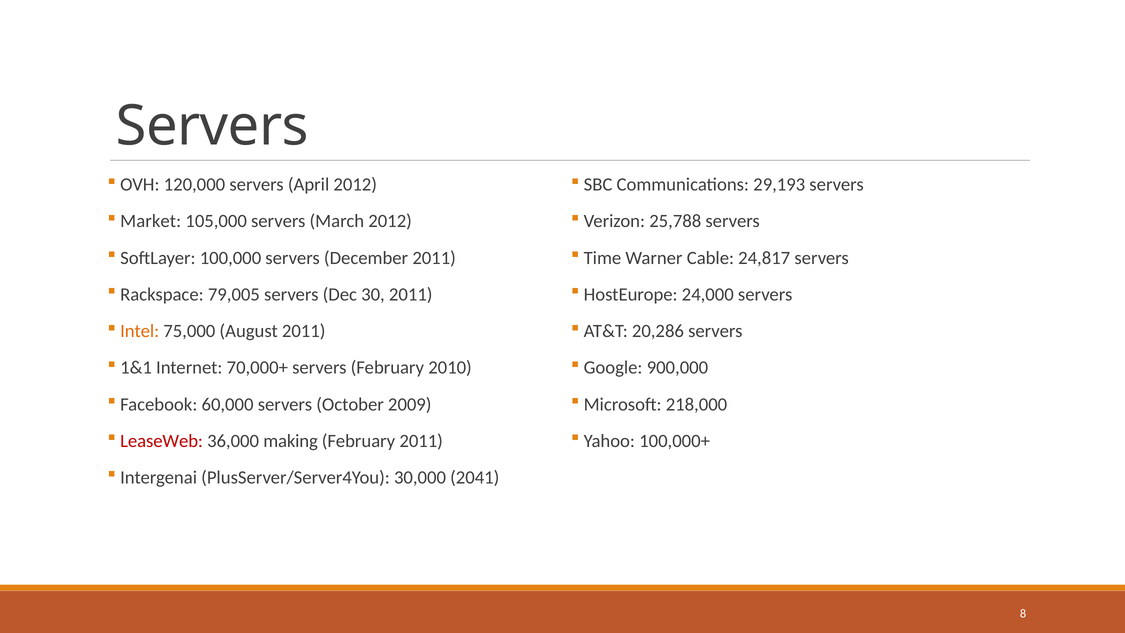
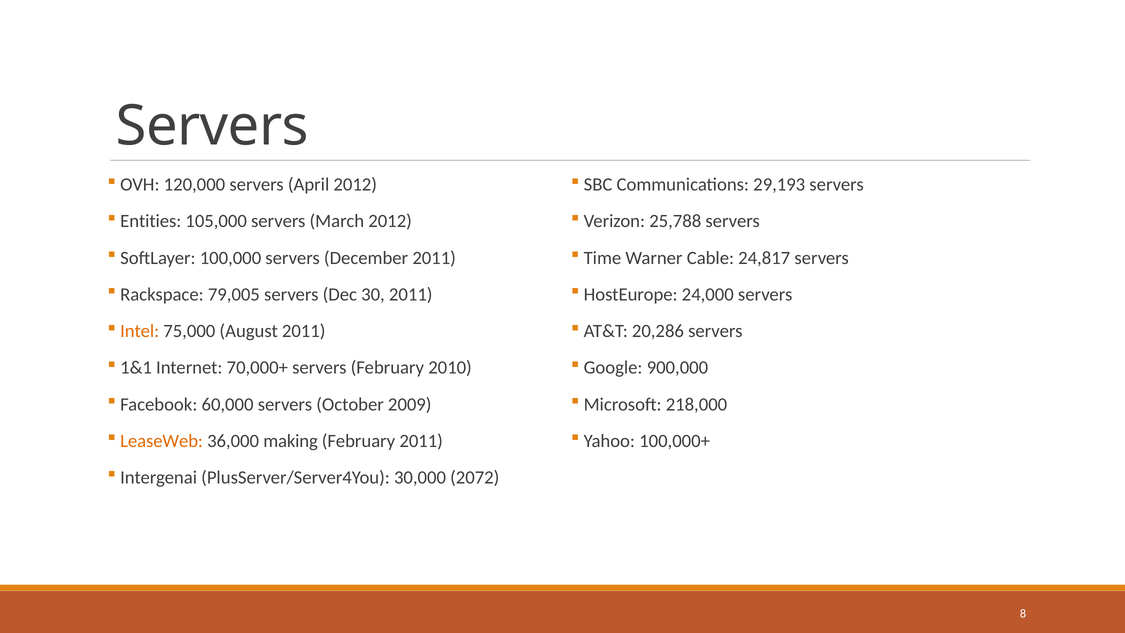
Market: Market -> Entities
LeaseWeb colour: red -> orange
2041: 2041 -> 2072
